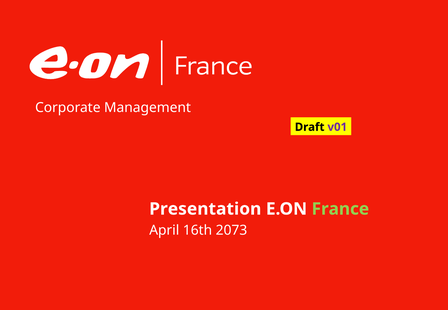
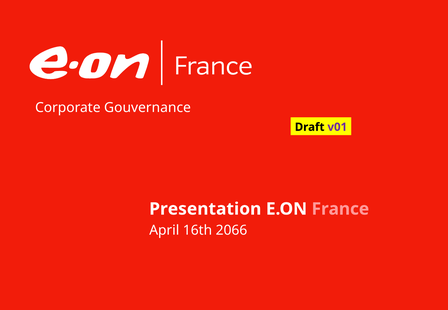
Management: Management -> Gouvernance
France colour: light green -> pink
2073: 2073 -> 2066
